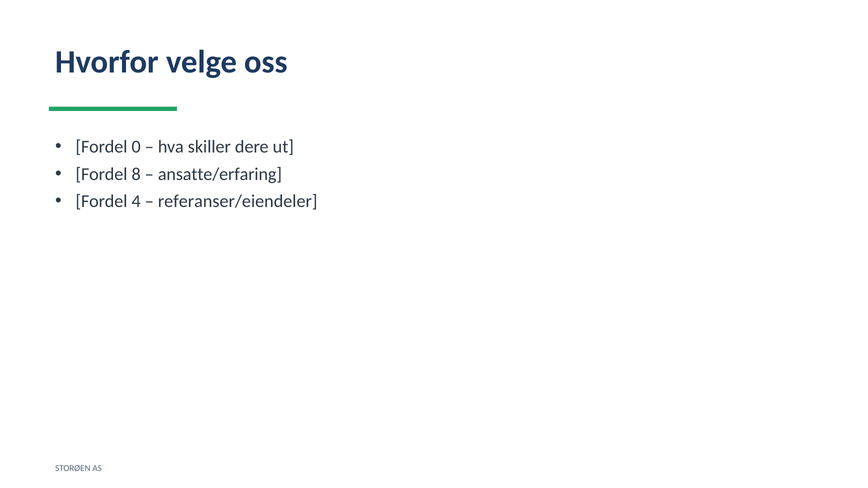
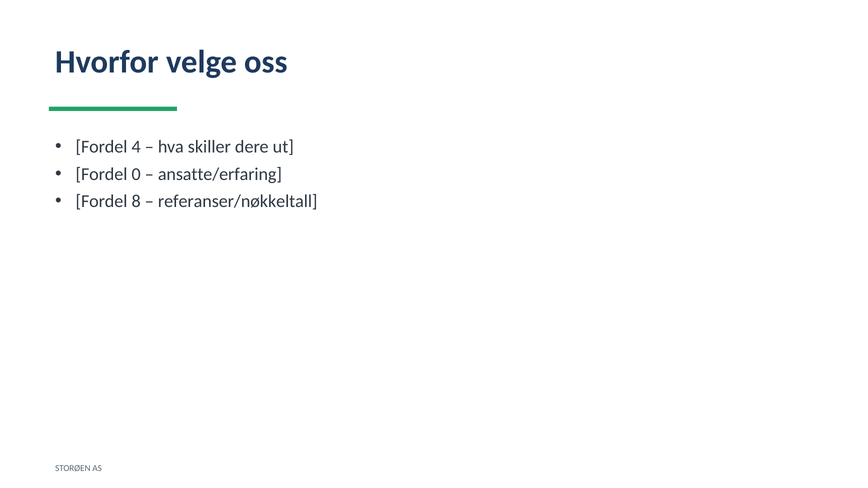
0: 0 -> 4
8: 8 -> 0
4: 4 -> 8
referanser/eiendeler: referanser/eiendeler -> referanser/nøkkeltall
